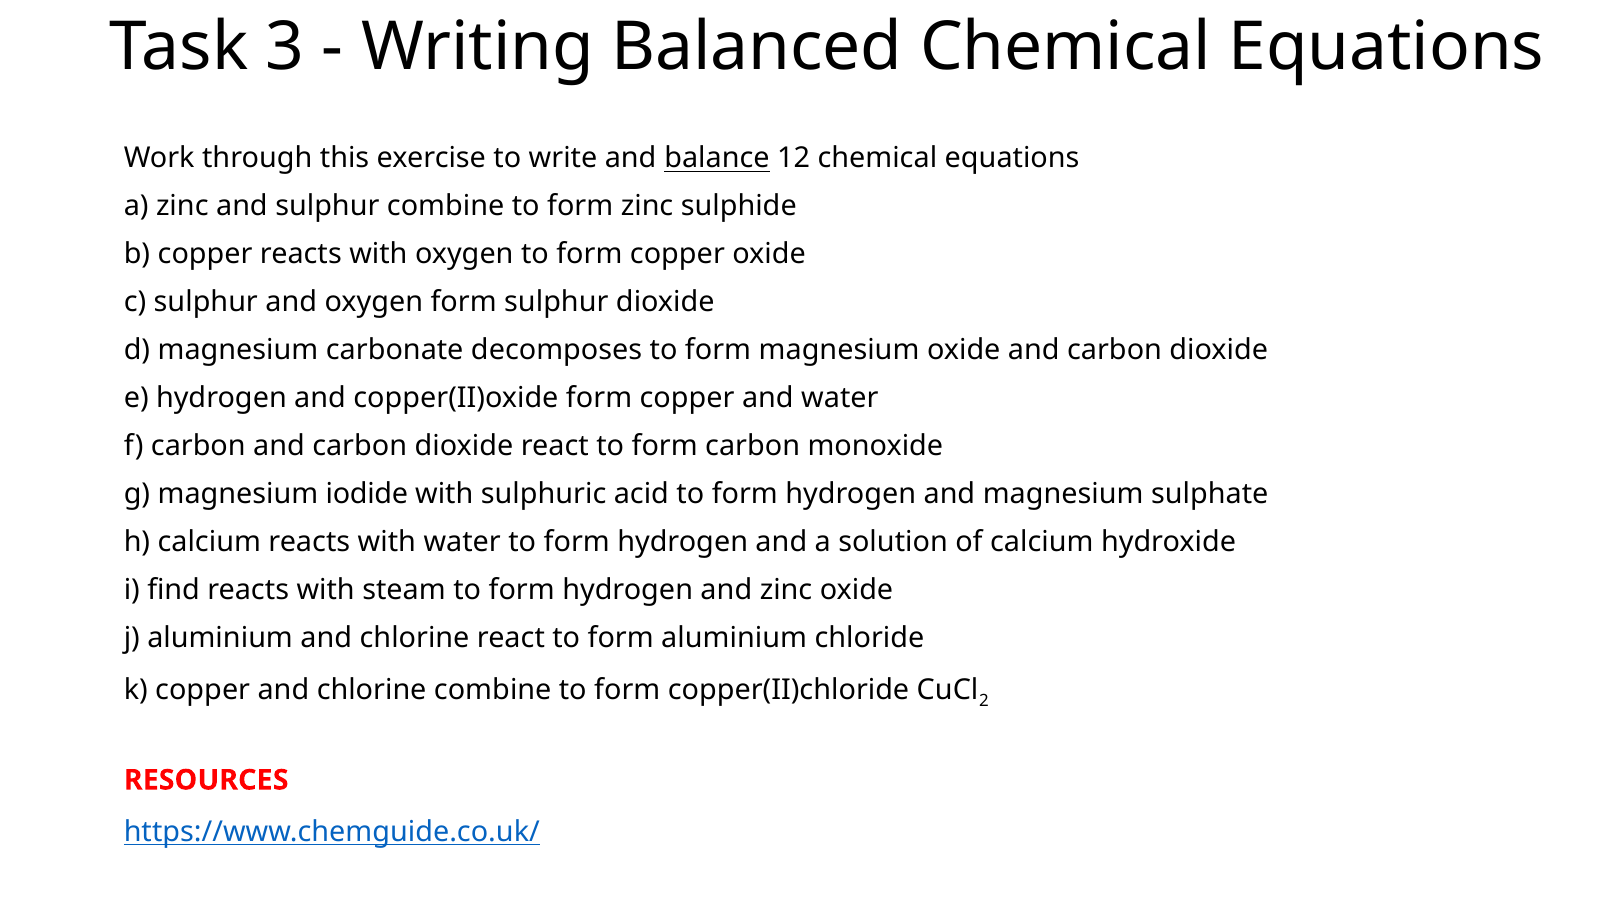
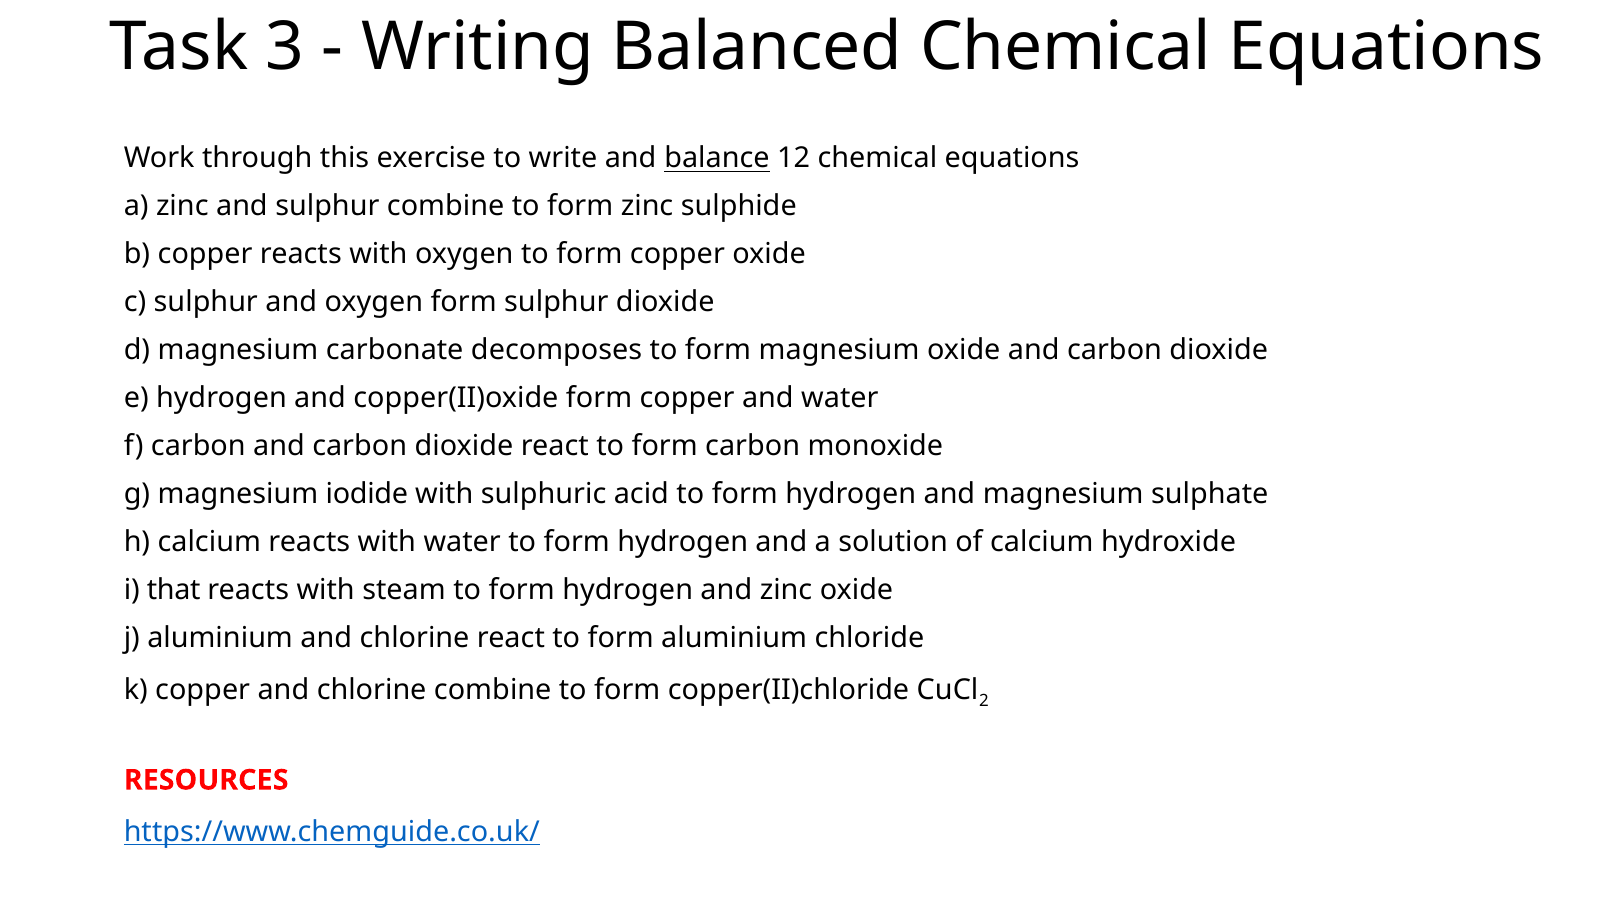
find: find -> that
